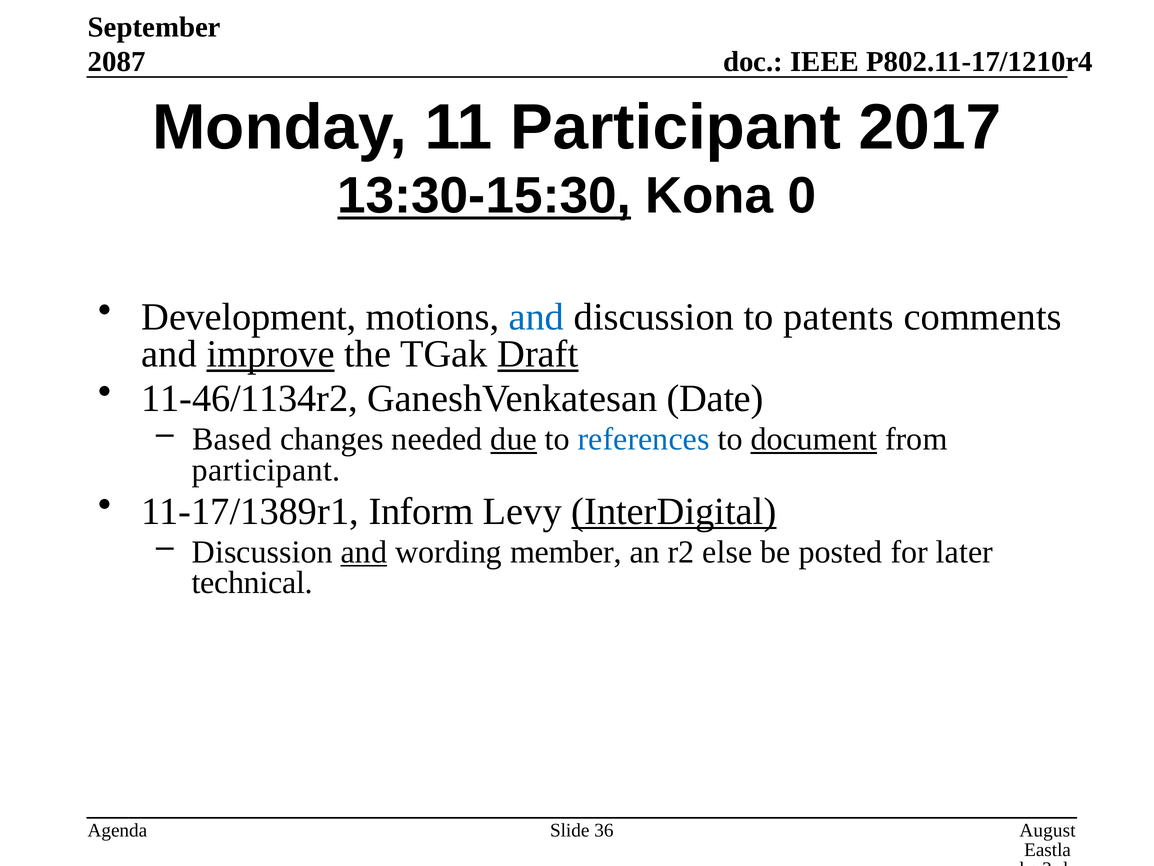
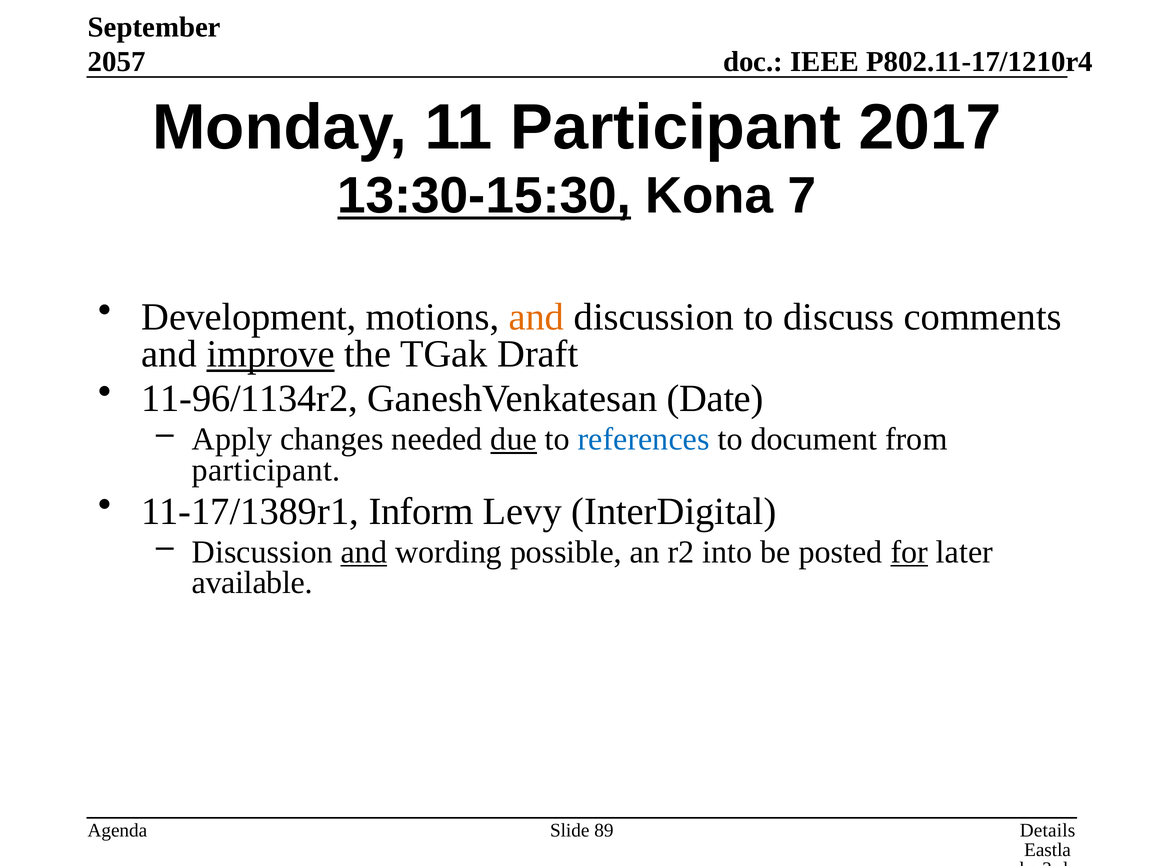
2087: 2087 -> 2057
0: 0 -> 7
and at (536, 317) colour: blue -> orange
patents: patents -> discuss
Draft underline: present -> none
11-46/1134r2: 11-46/1134r2 -> 11-96/1134r2
Based: Based -> Apply
document underline: present -> none
InterDigital underline: present -> none
member: member -> possible
else: else -> into
for underline: none -> present
technical: technical -> available
August: August -> Details
36: 36 -> 89
